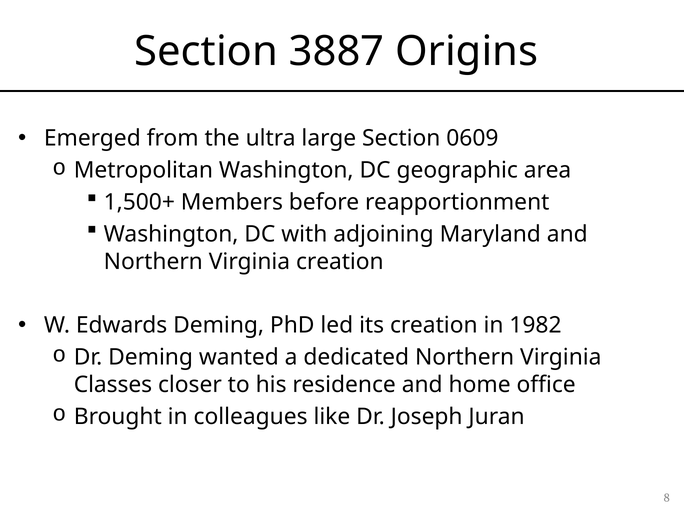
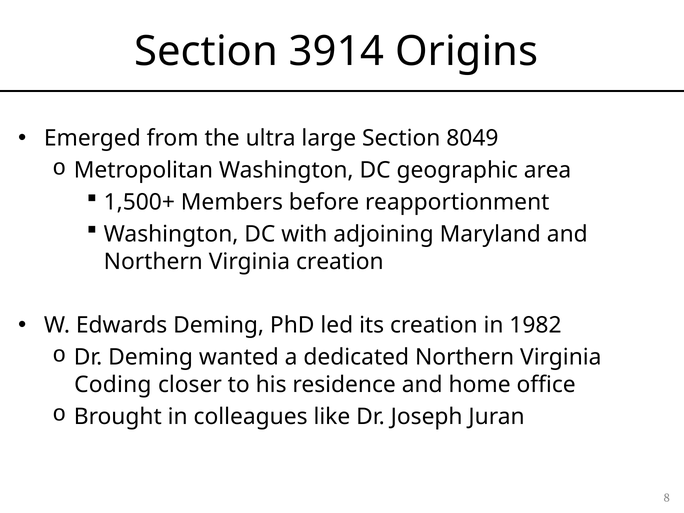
3887: 3887 -> 3914
0609: 0609 -> 8049
Classes: Classes -> Coding
